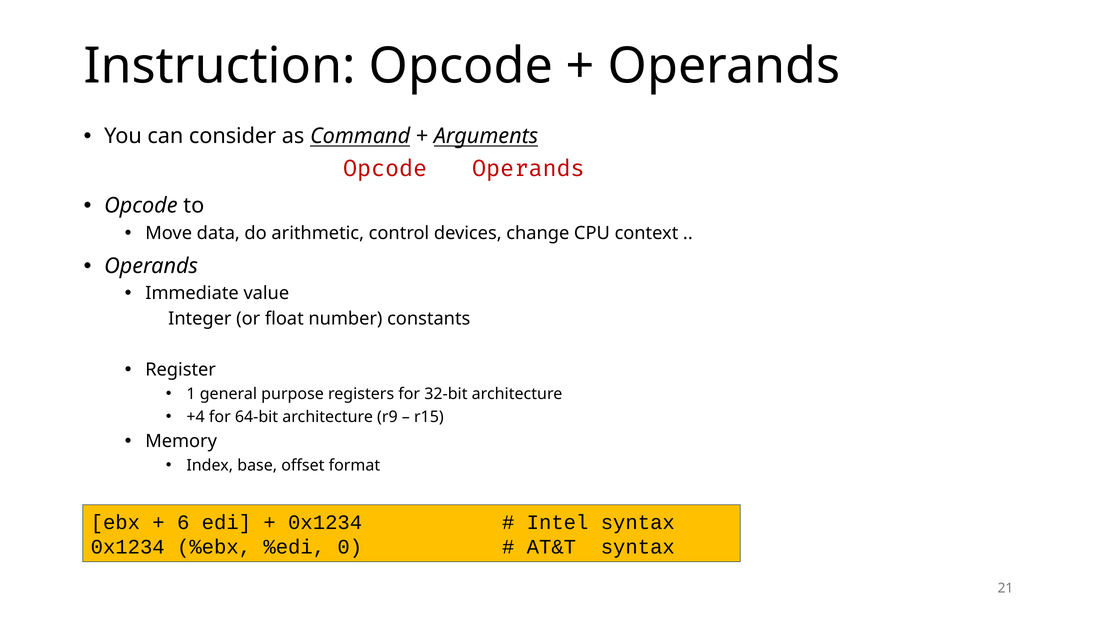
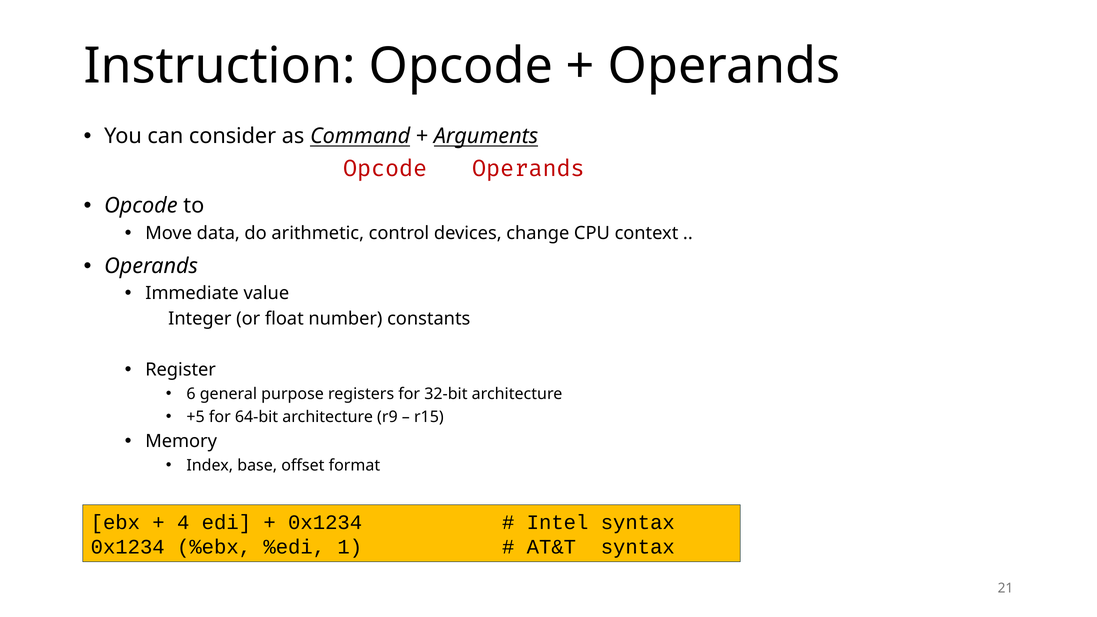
1: 1 -> 6
+4: +4 -> +5
6: 6 -> 4
0: 0 -> 1
